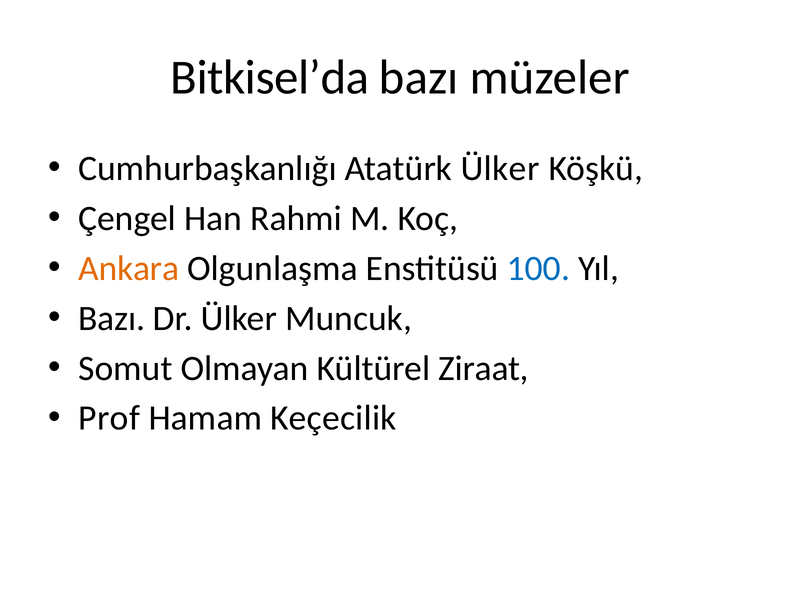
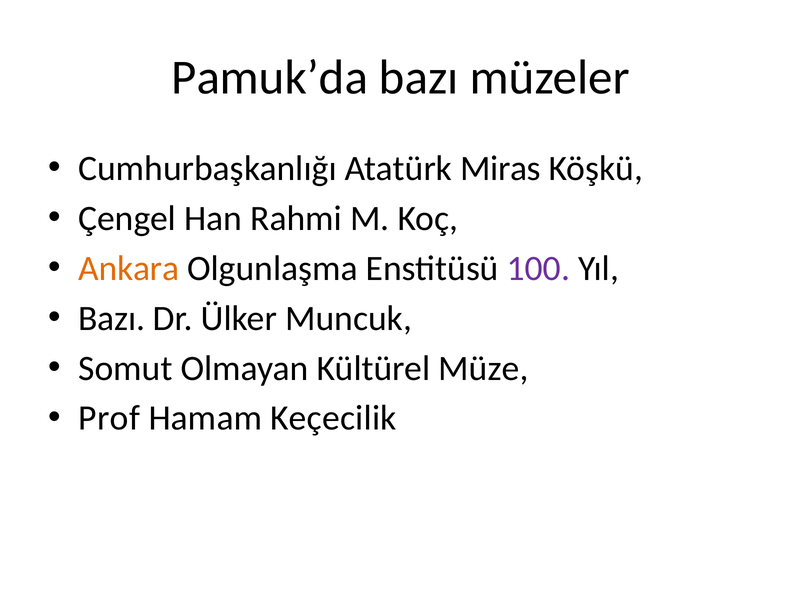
Bitkisel’da: Bitkisel’da -> Pamuk’da
Atatürk Ülker: Ülker -> Miras
100 colour: blue -> purple
Ziraat: Ziraat -> Müze
